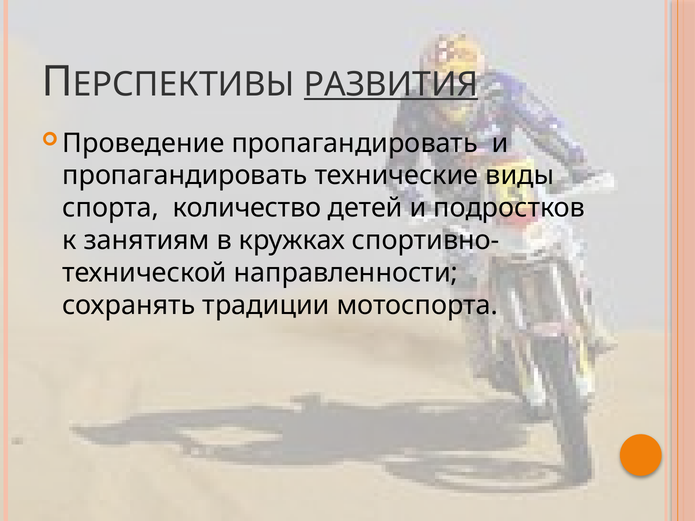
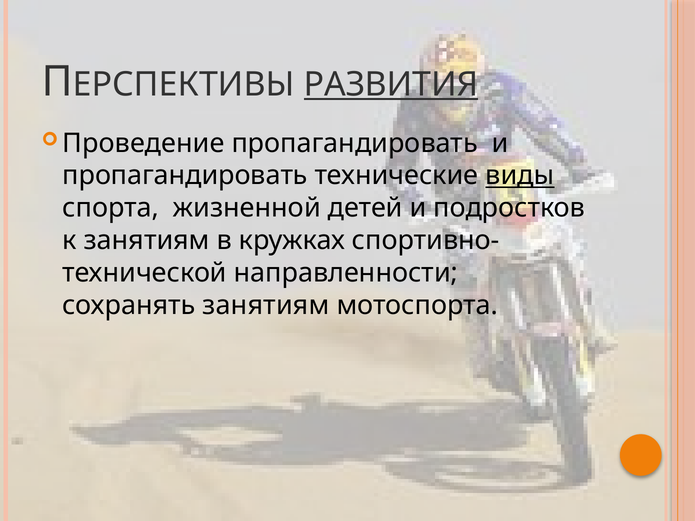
виды underline: none -> present
количество: количество -> жизненной
сохранять традиции: традиции -> занятиям
